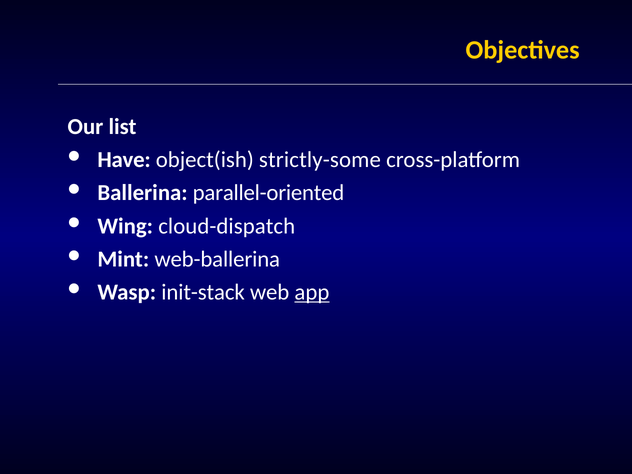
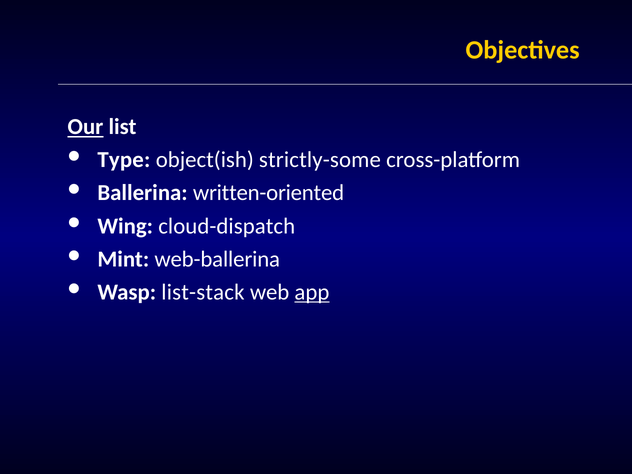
Our underline: none -> present
Have: Have -> Type
parallel-oriented: parallel-oriented -> written-oriented
init-stack: init-stack -> list-stack
